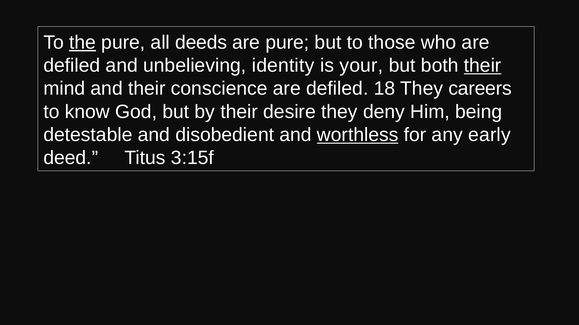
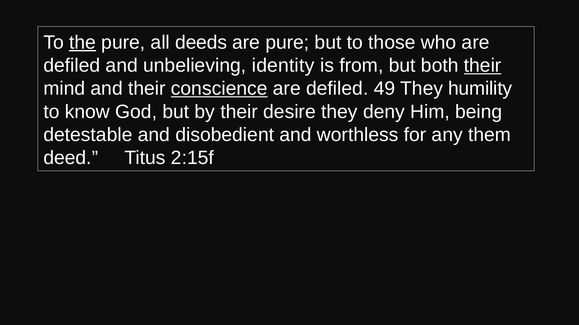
your: your -> from
conscience underline: none -> present
18: 18 -> 49
careers: careers -> humility
worthless underline: present -> none
early: early -> them
3:15f: 3:15f -> 2:15f
